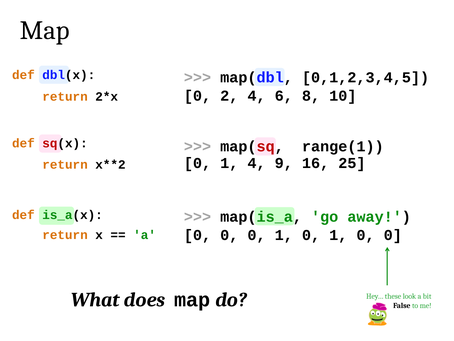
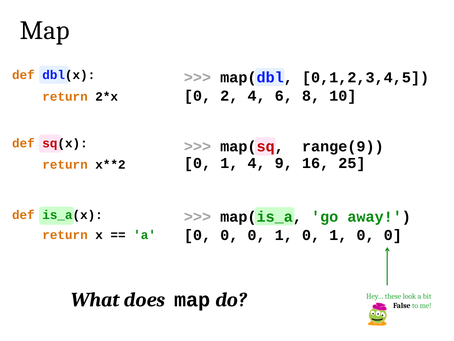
range(1: range(1 -> range(9
